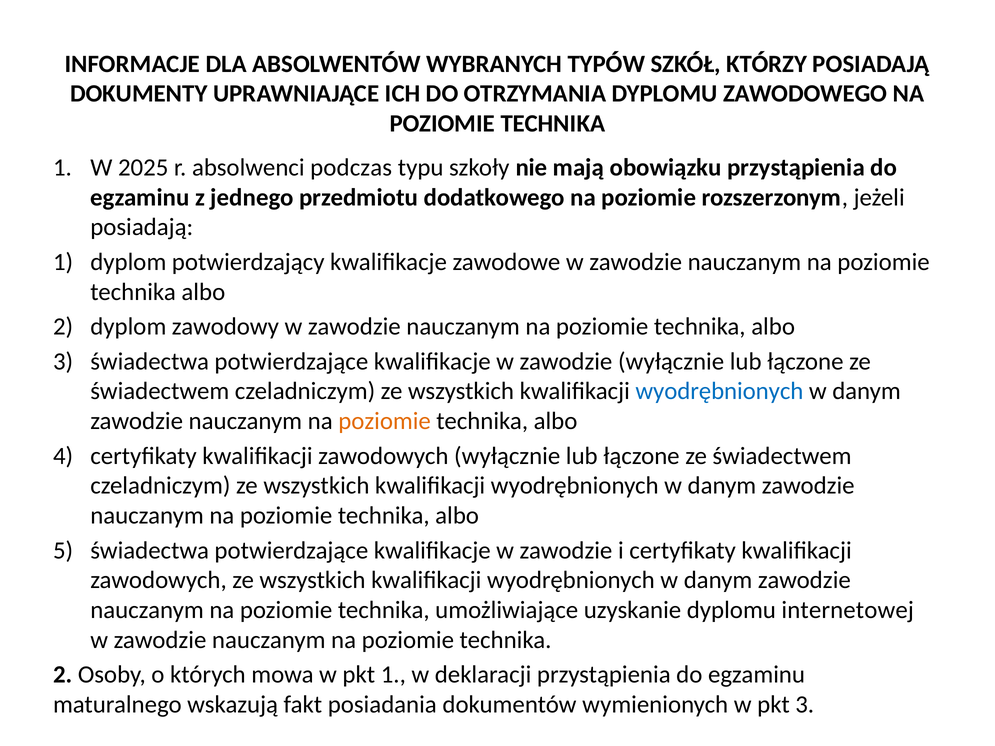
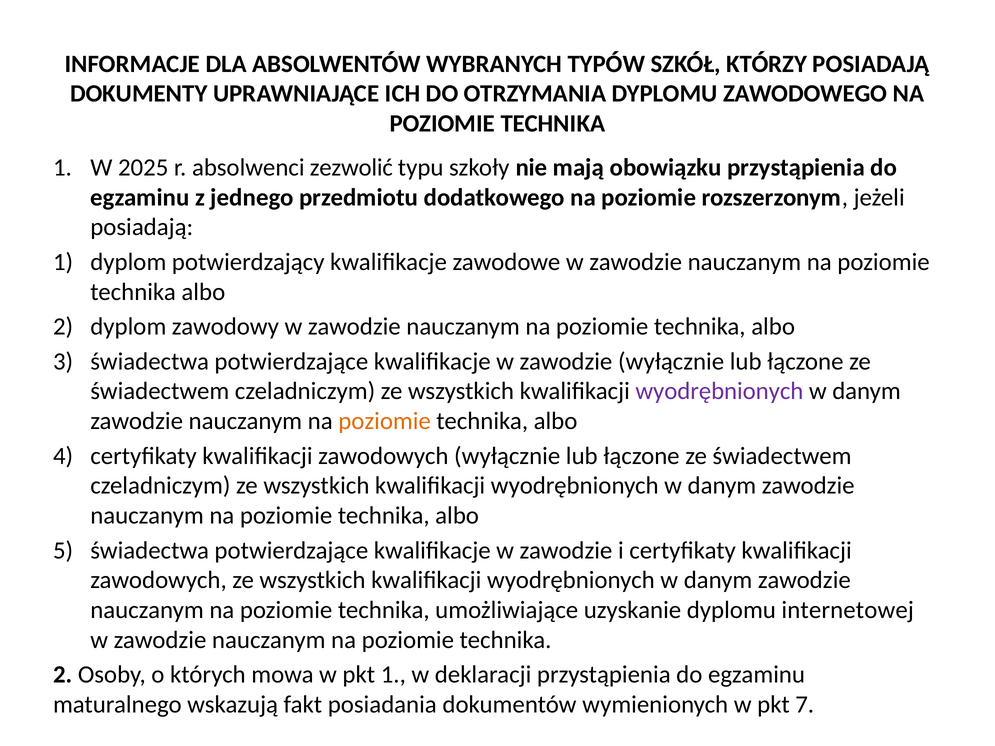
podczas: podczas -> zezwolić
wyodrębnionych at (719, 391) colour: blue -> purple
pkt 3: 3 -> 7
